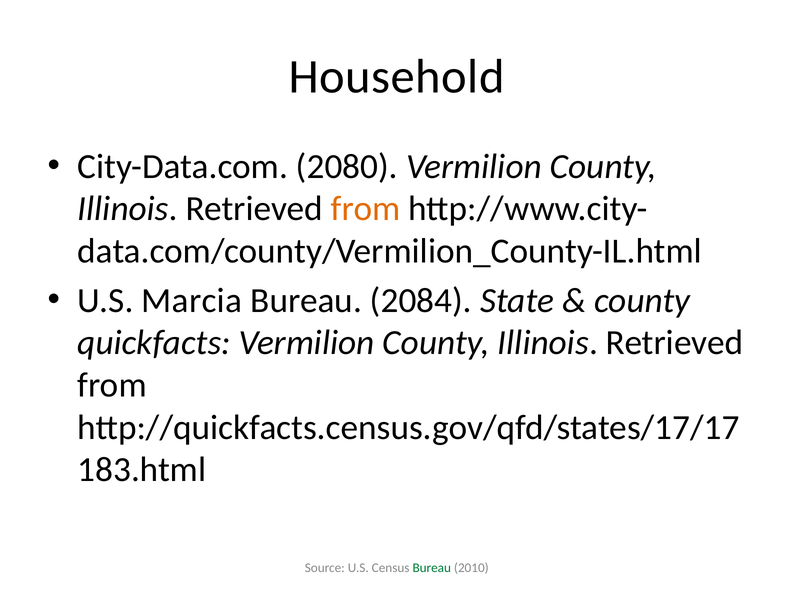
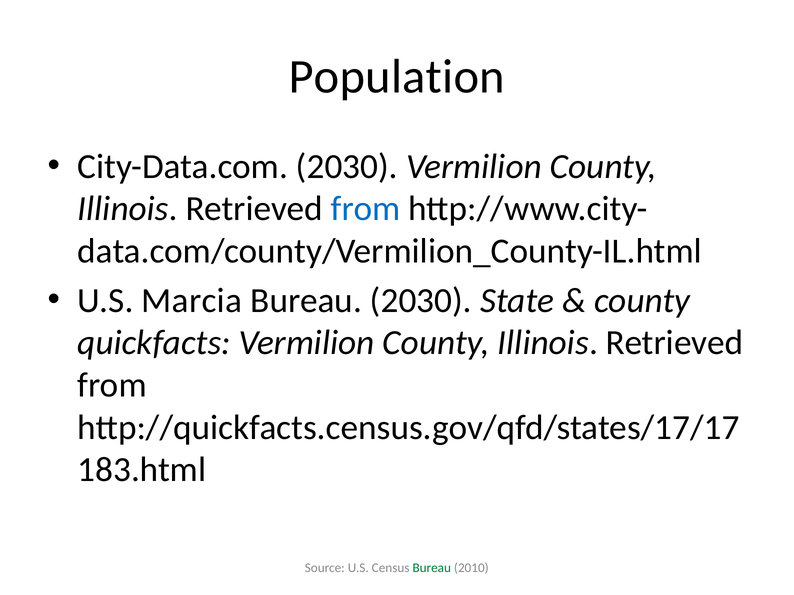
Household: Household -> Population
City-Data.com 2080: 2080 -> 2030
from at (366, 209) colour: orange -> blue
Bureau 2084: 2084 -> 2030
